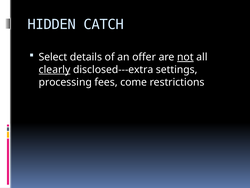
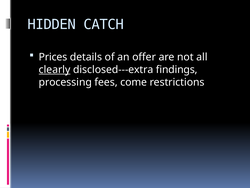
Select: Select -> Prices
not underline: present -> none
settings: settings -> findings
